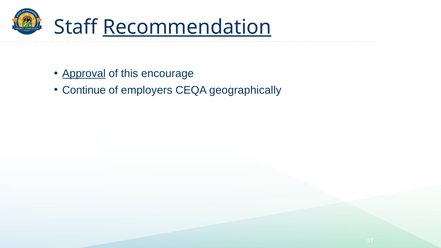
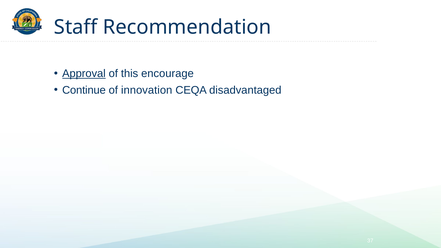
Recommendation underline: present -> none
employers: employers -> innovation
geographically: geographically -> disadvantaged
